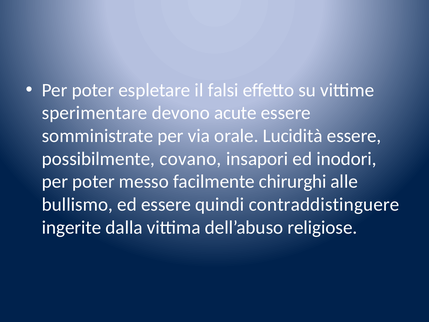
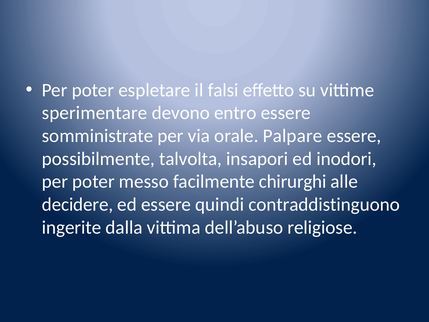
acute: acute -> entro
Lucidità: Lucidità -> Palpare
covano: covano -> talvolta
bullismo: bullismo -> decidere
contraddistinguere: contraddistinguere -> contraddistinguono
